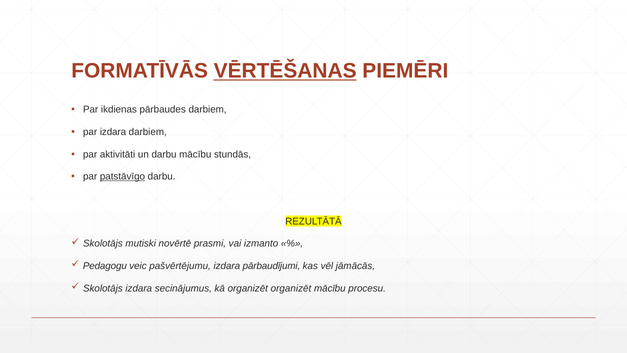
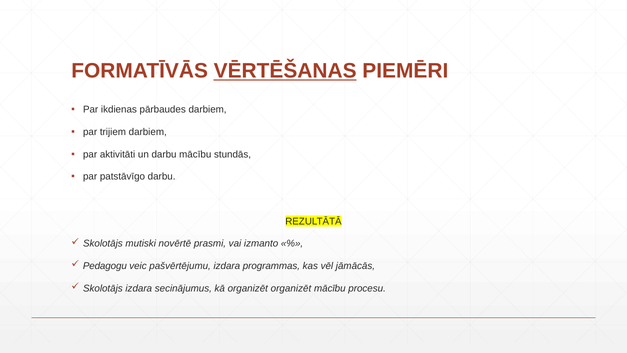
par izdara: izdara -> trijiem
patstāvīgo underline: present -> none
pārbaudījumi: pārbaudījumi -> programmas
